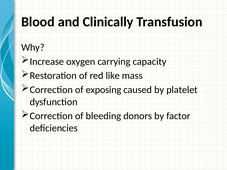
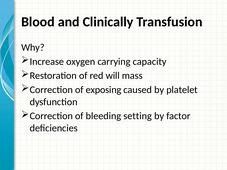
like: like -> will
donors: donors -> setting
